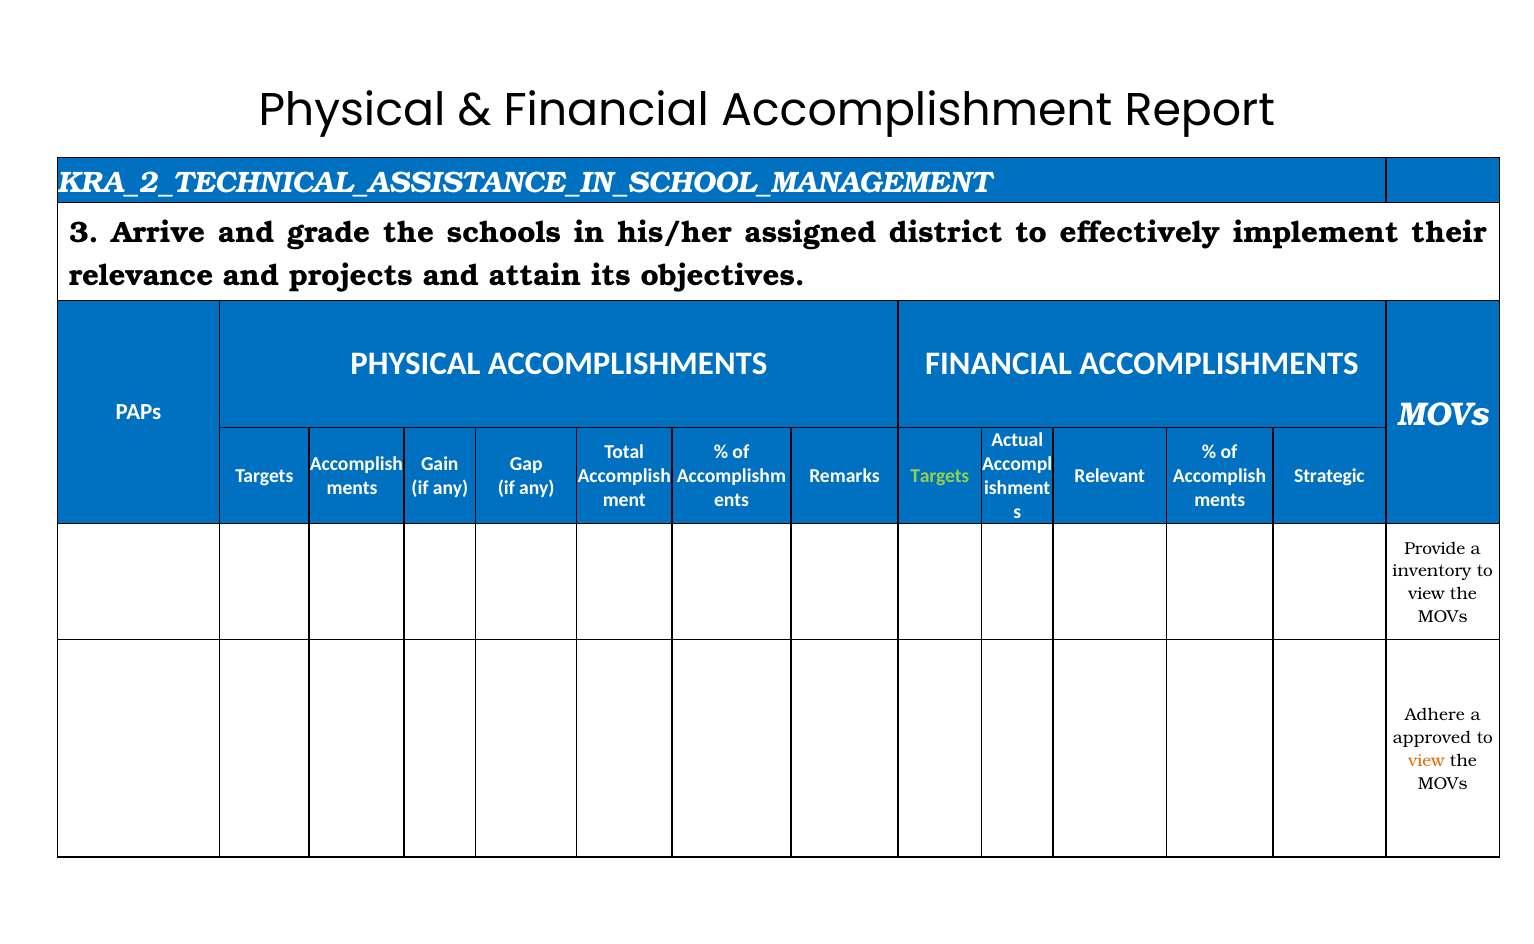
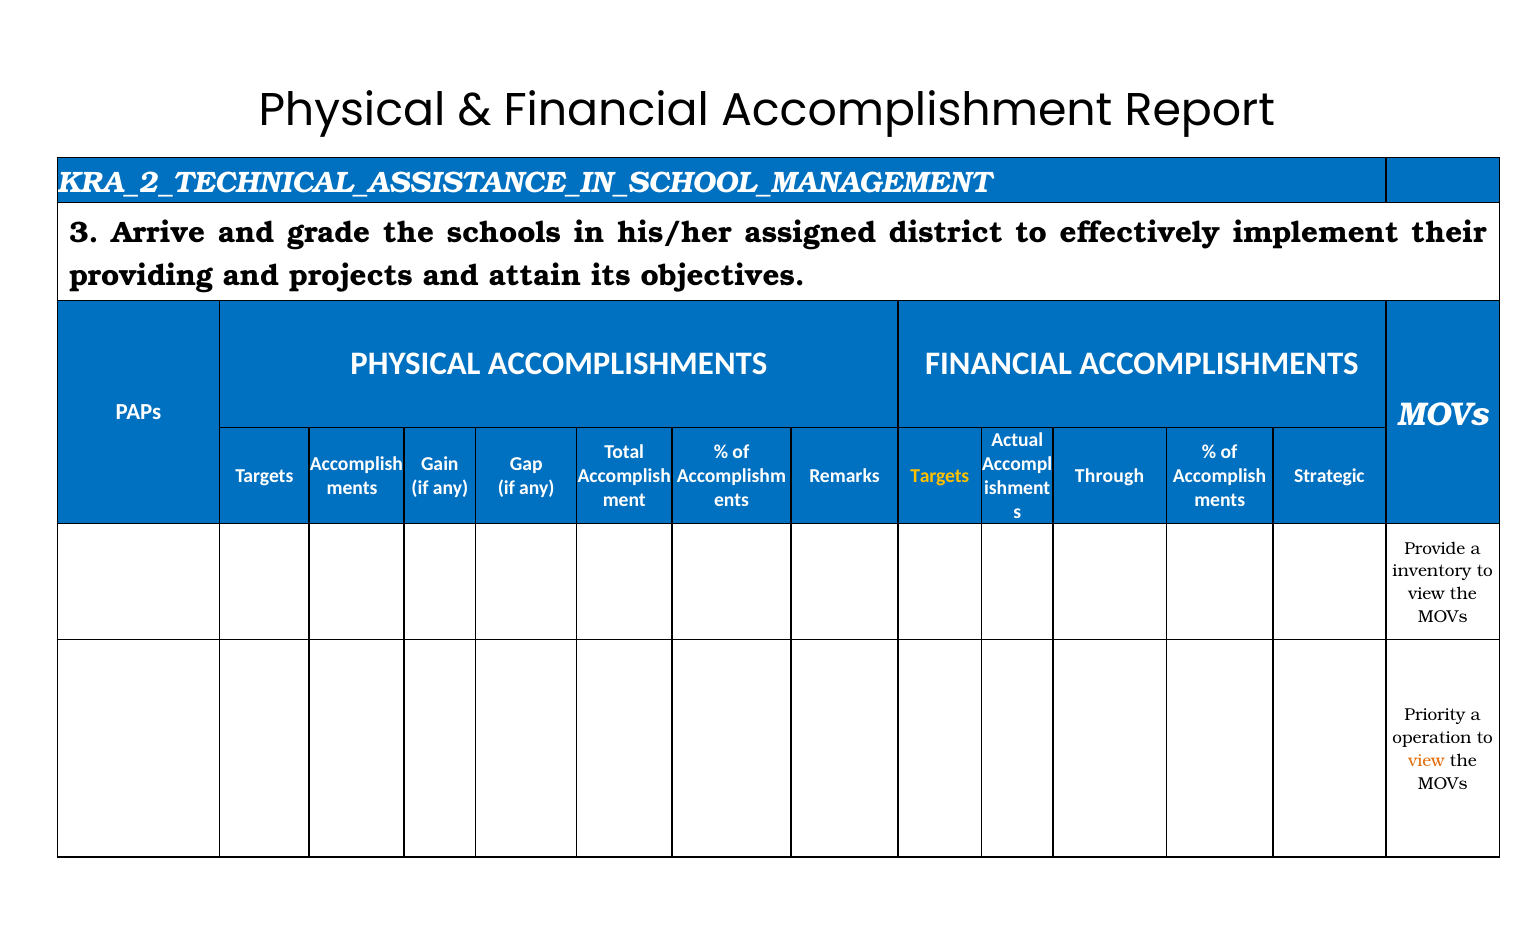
relevance: relevance -> providing
Targets at (940, 476) colour: light green -> yellow
Relevant: Relevant -> Through
Adhere: Adhere -> Priority
approved: approved -> operation
